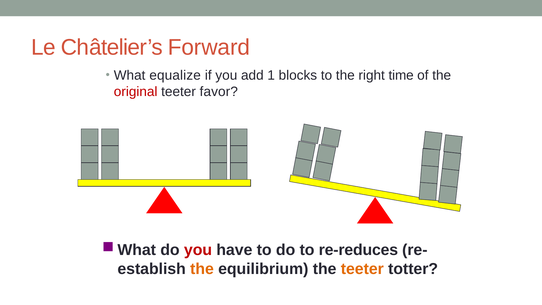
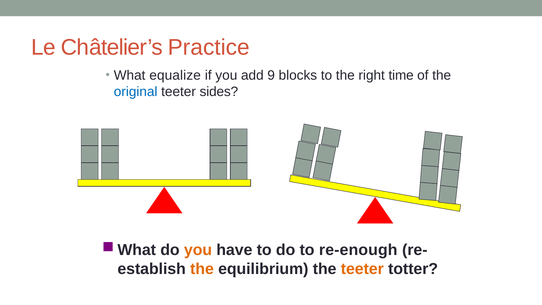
Forward: Forward -> Practice
1: 1 -> 9
original colour: red -> blue
favor: favor -> sides
you at (198, 250) colour: red -> orange
re-reduces: re-reduces -> re-enough
